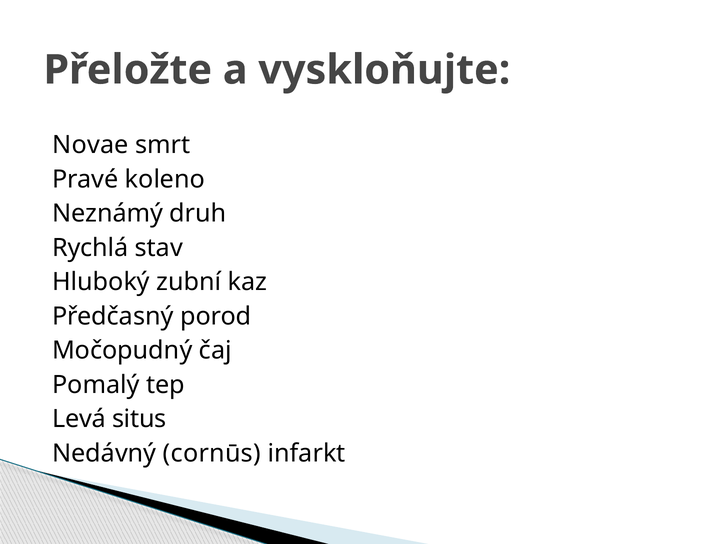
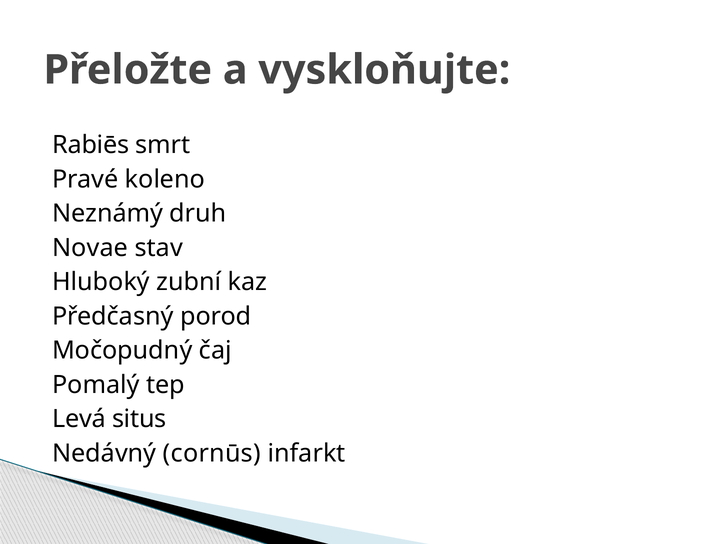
Novae: Novae -> Rabiēs
Rychlá: Rychlá -> Novae
